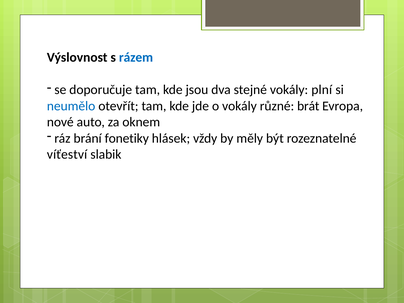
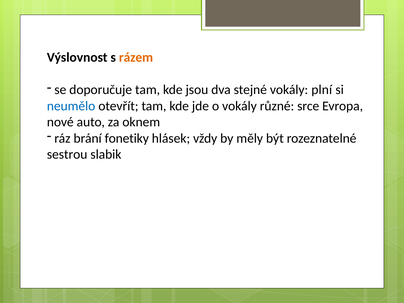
rázem colour: blue -> orange
brát: brát -> srce
víťeství: víťeství -> sestrou
